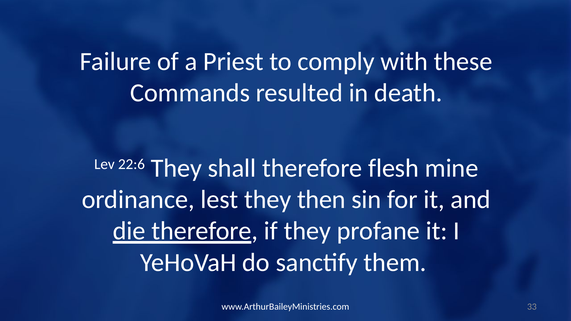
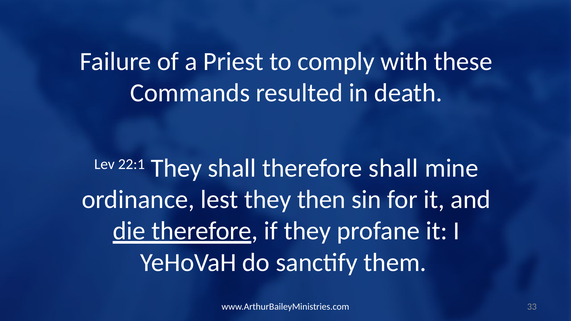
22:6: 22:6 -> 22:1
therefore flesh: flesh -> shall
